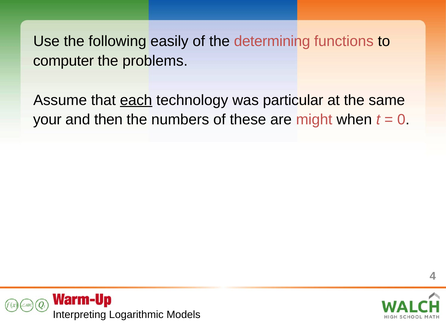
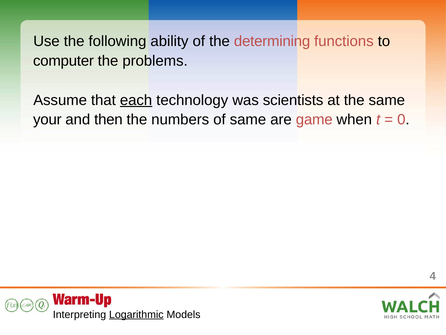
easily: easily -> ability
particular: particular -> scientists
of these: these -> same
might: might -> game
Logarithmic underline: none -> present
